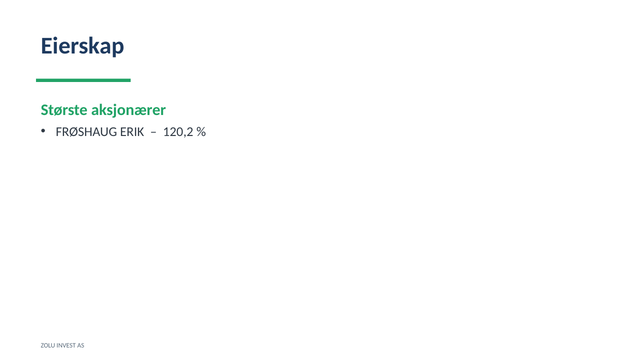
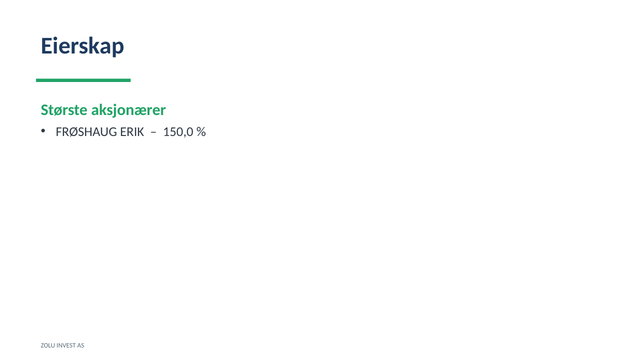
120,2: 120,2 -> 150,0
